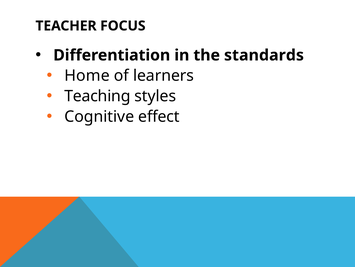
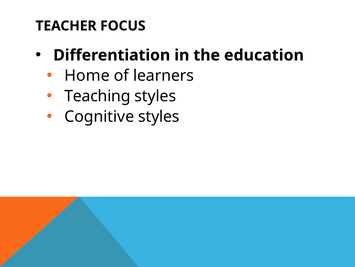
standards: standards -> education
Cognitive effect: effect -> styles
